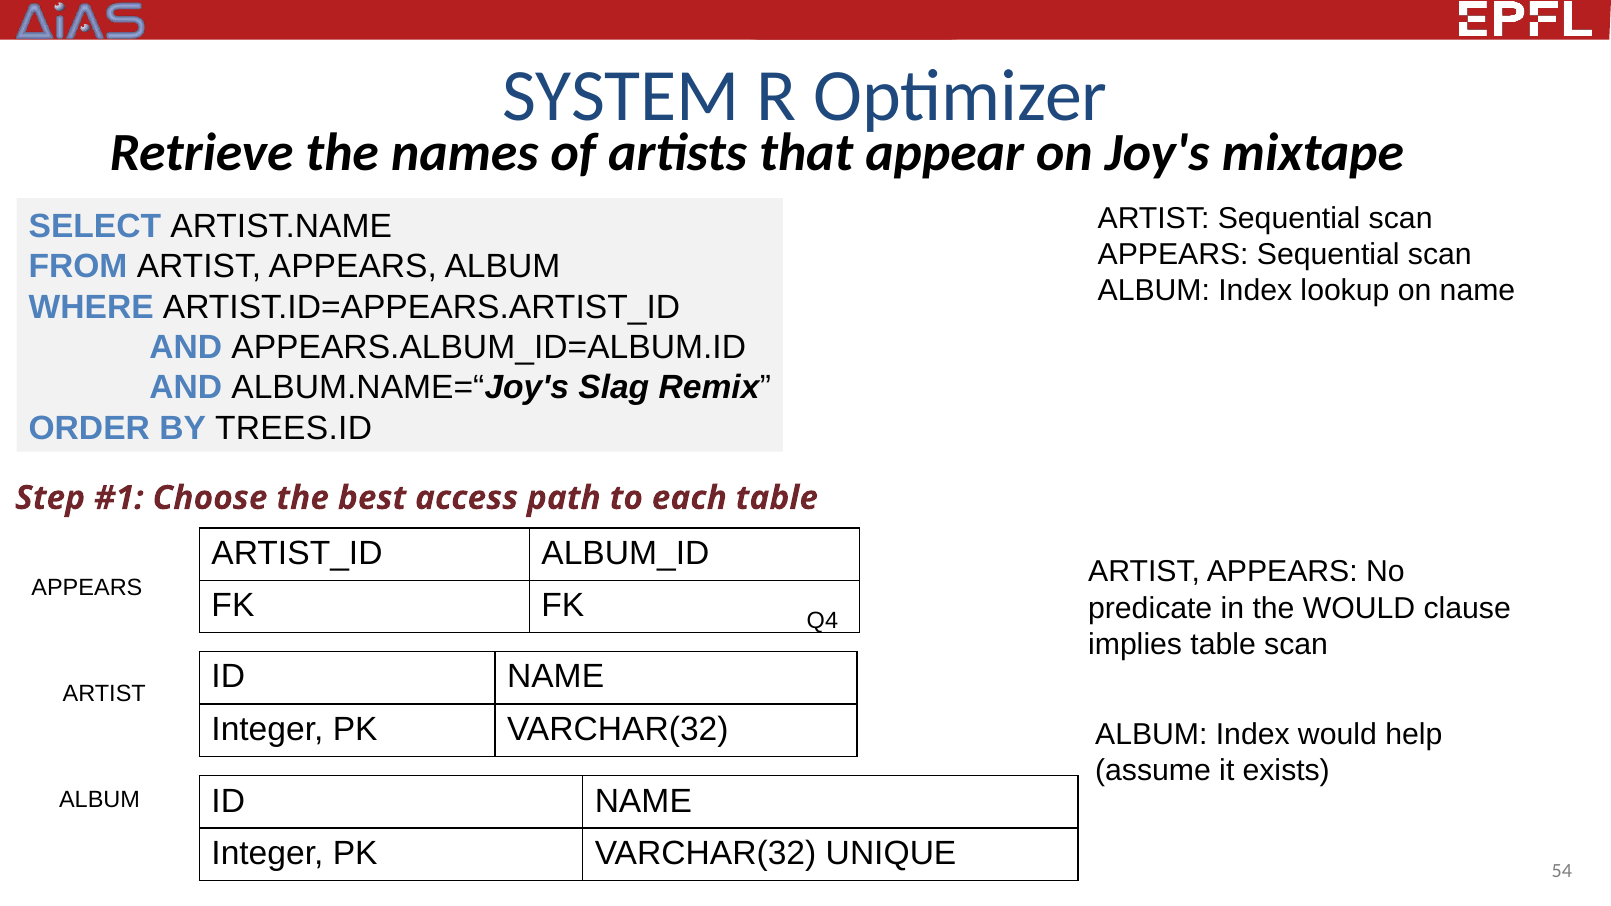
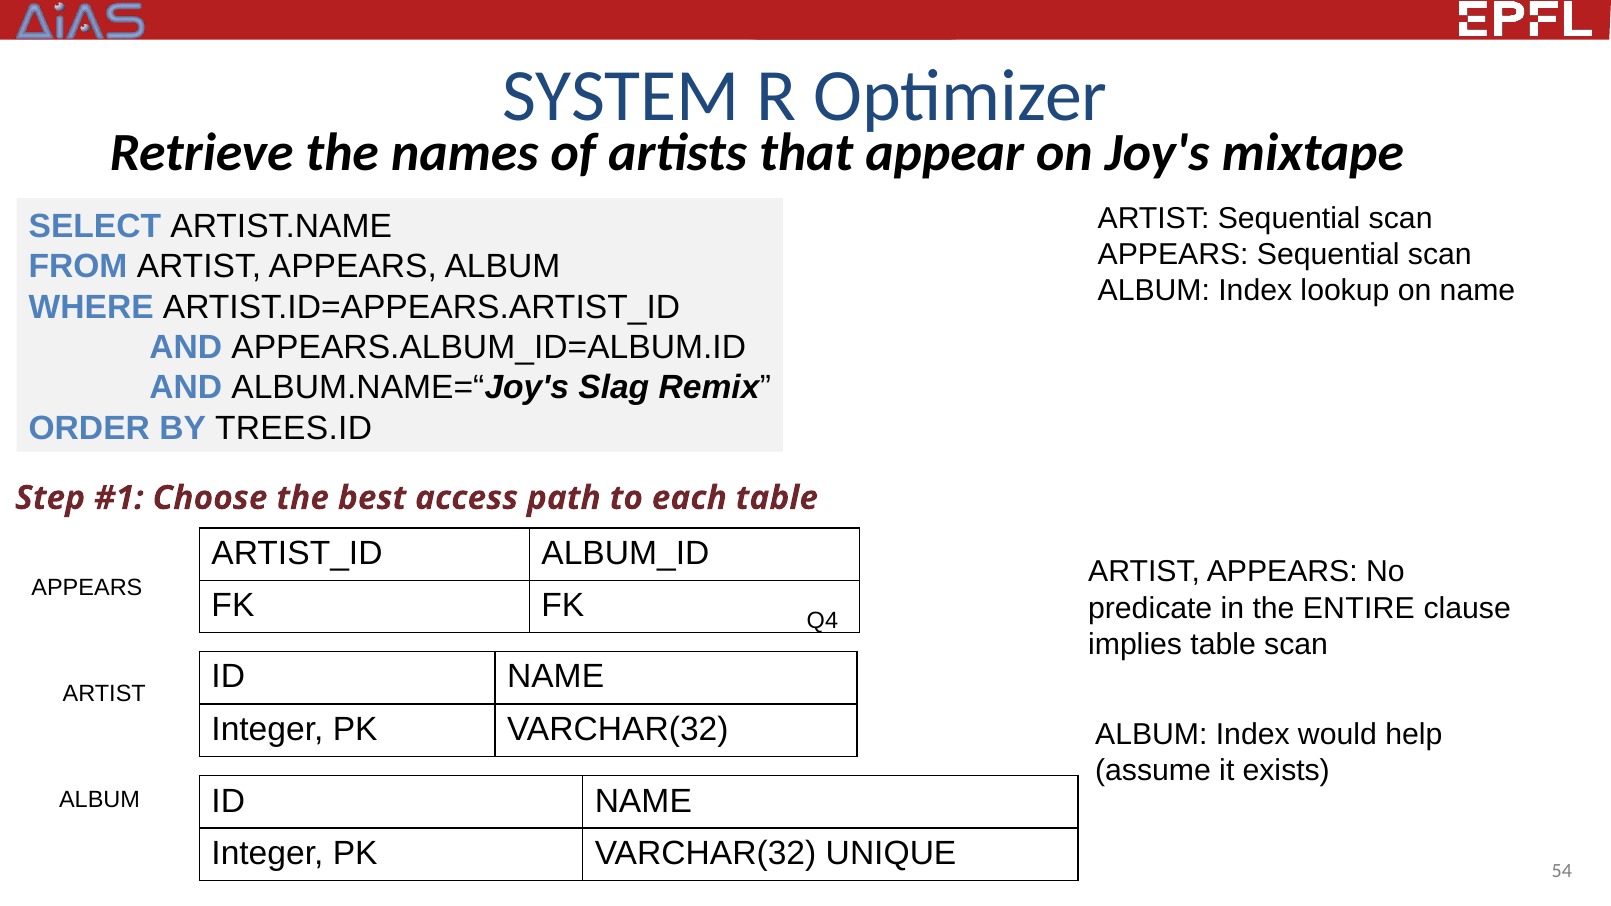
the WOULD: WOULD -> ENTIRE
